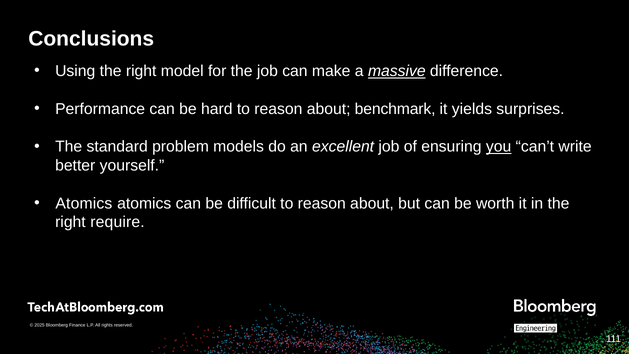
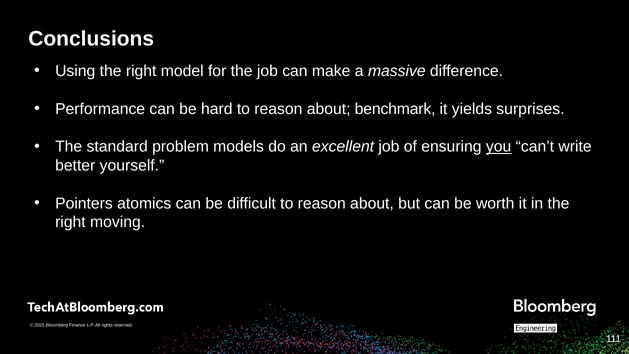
massive underline: present -> none
Atomics at (84, 203): Atomics -> Pointers
require: require -> moving
